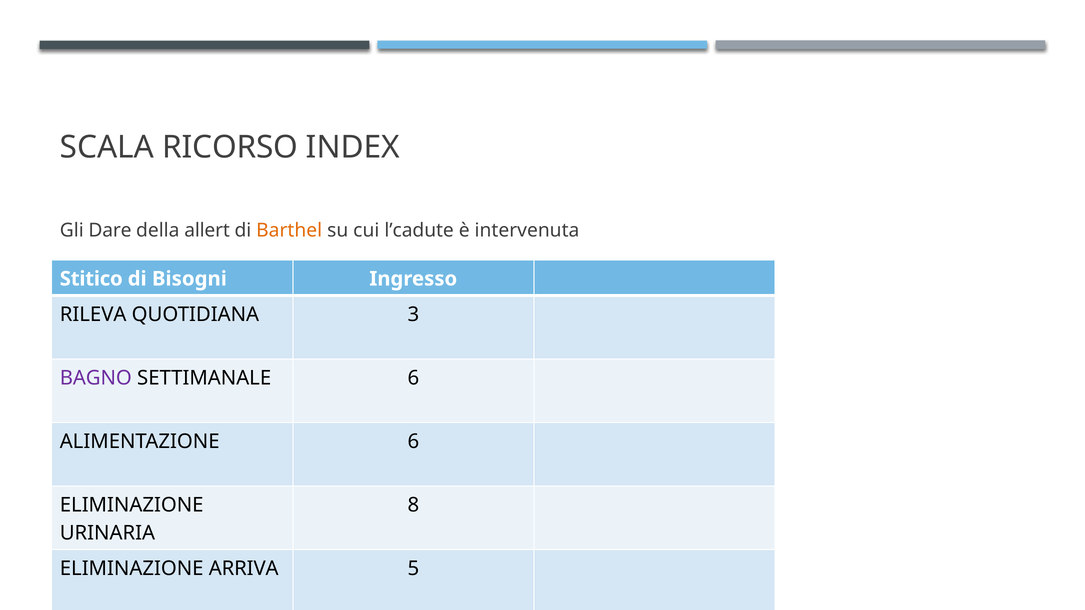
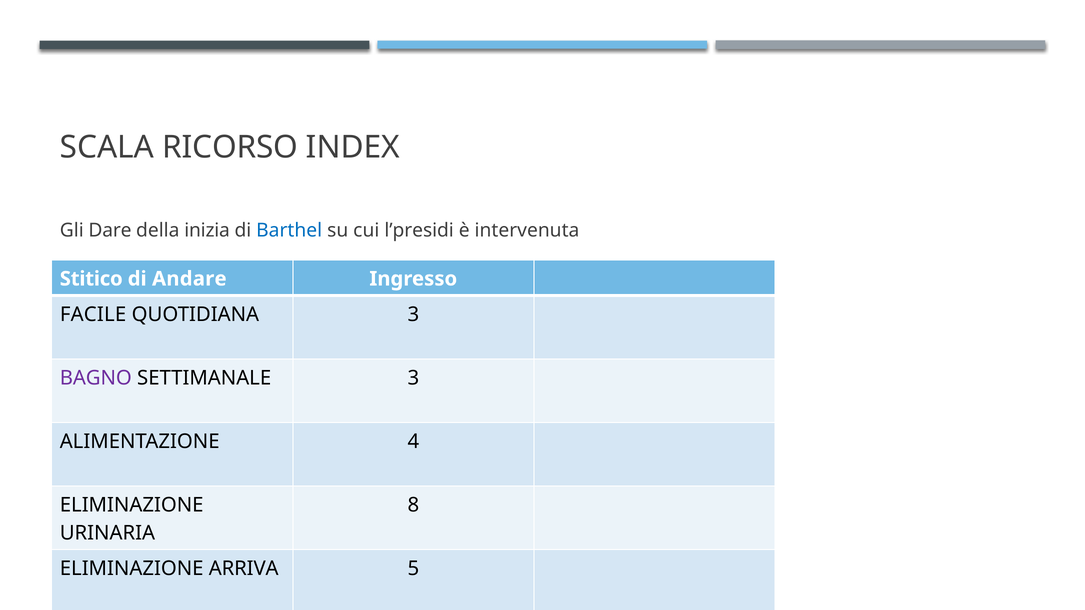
allert: allert -> inizia
Barthel colour: orange -> blue
l’cadute: l’cadute -> l’presidi
Bisogni: Bisogni -> Andare
RILEVA: RILEVA -> FACILE
SETTIMANALE 6: 6 -> 3
ALIMENTAZIONE 6: 6 -> 4
